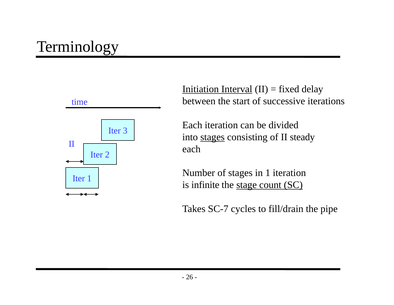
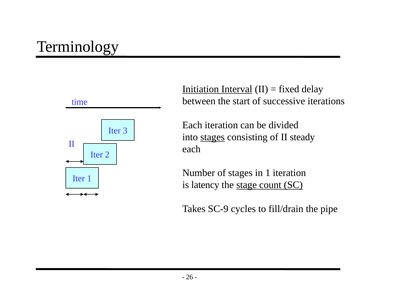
infinite: infinite -> latency
SC-7: SC-7 -> SC-9
